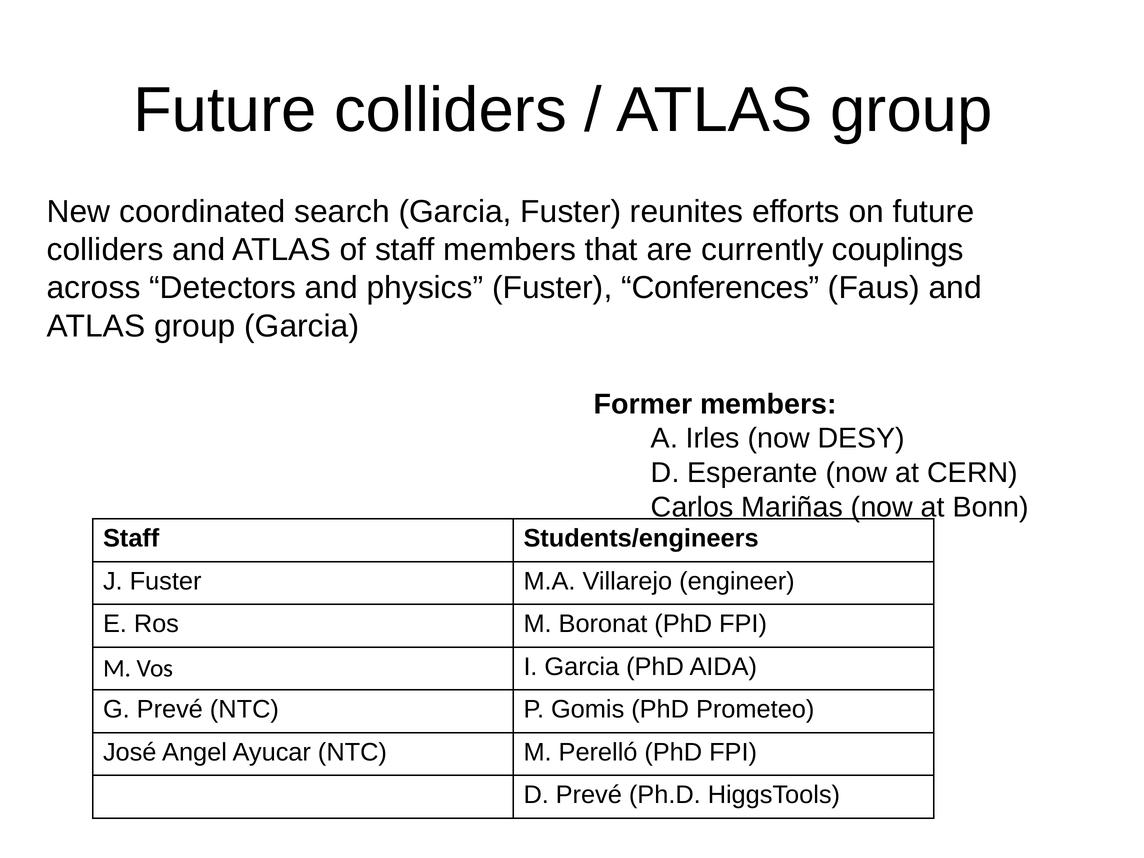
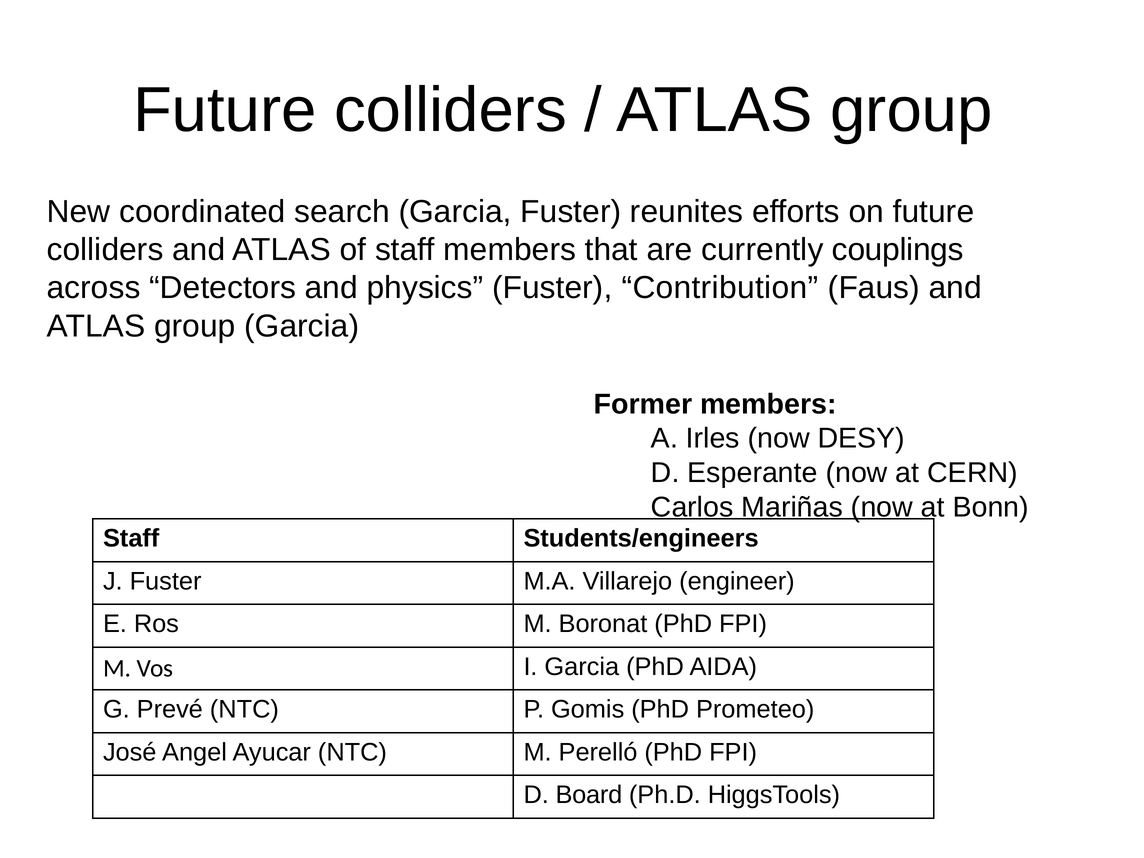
Conferences: Conferences -> Contribution
D Prevé: Prevé -> Board
